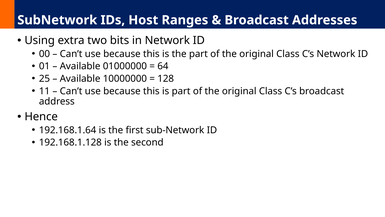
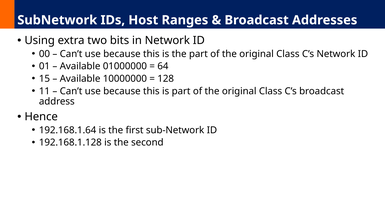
25: 25 -> 15
